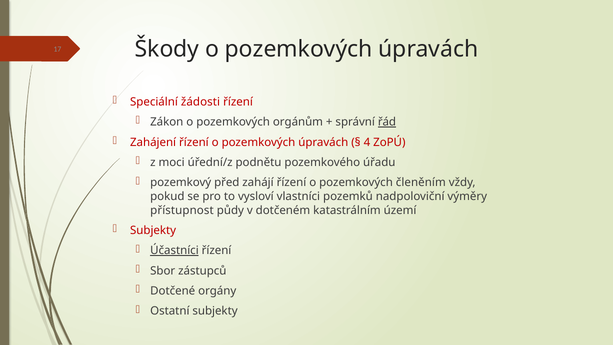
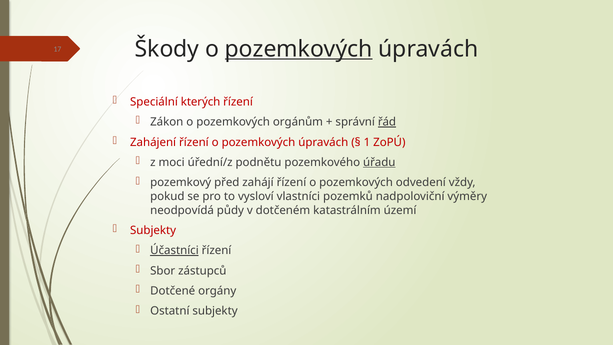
pozemkových at (299, 49) underline: none -> present
žádosti: žádosti -> kterých
4: 4 -> 1
úřadu underline: none -> present
členěním: členěním -> odvedení
přístupnost: přístupnost -> neodpovídá
